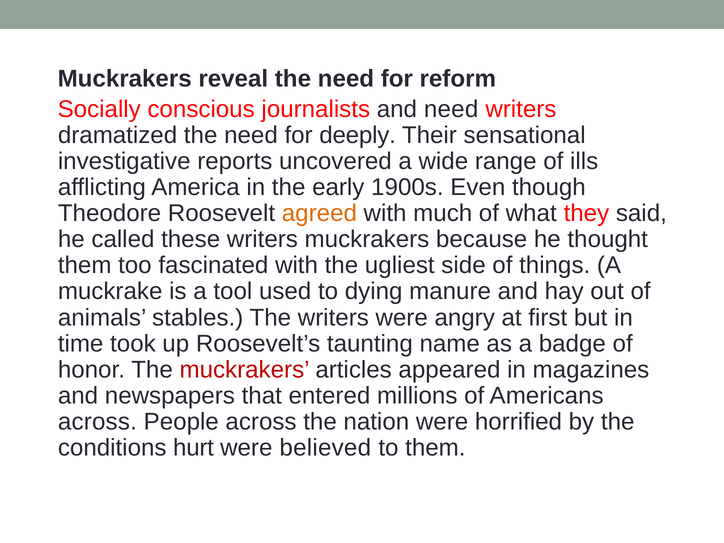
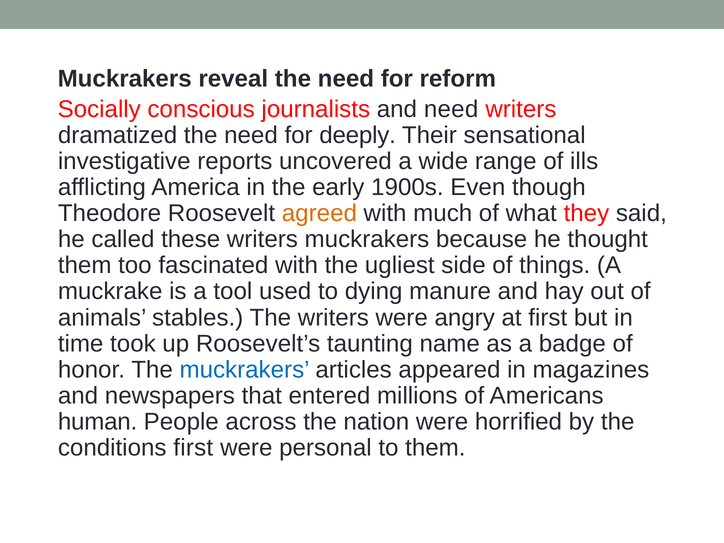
muckrakers at (245, 370) colour: red -> blue
across at (97, 422): across -> human
conditions hurt: hurt -> first
believed: believed -> personal
